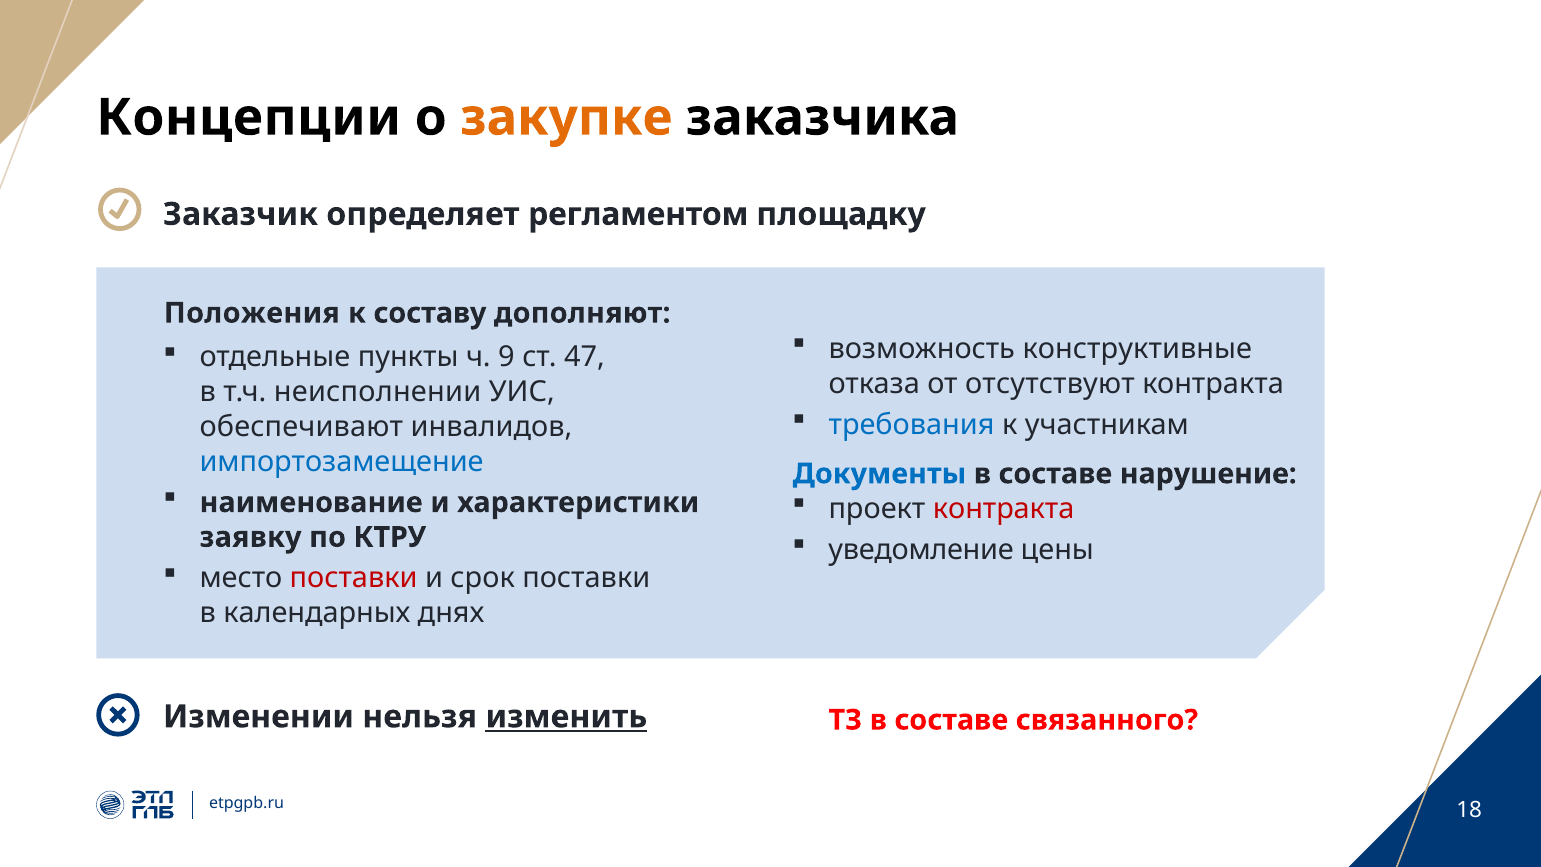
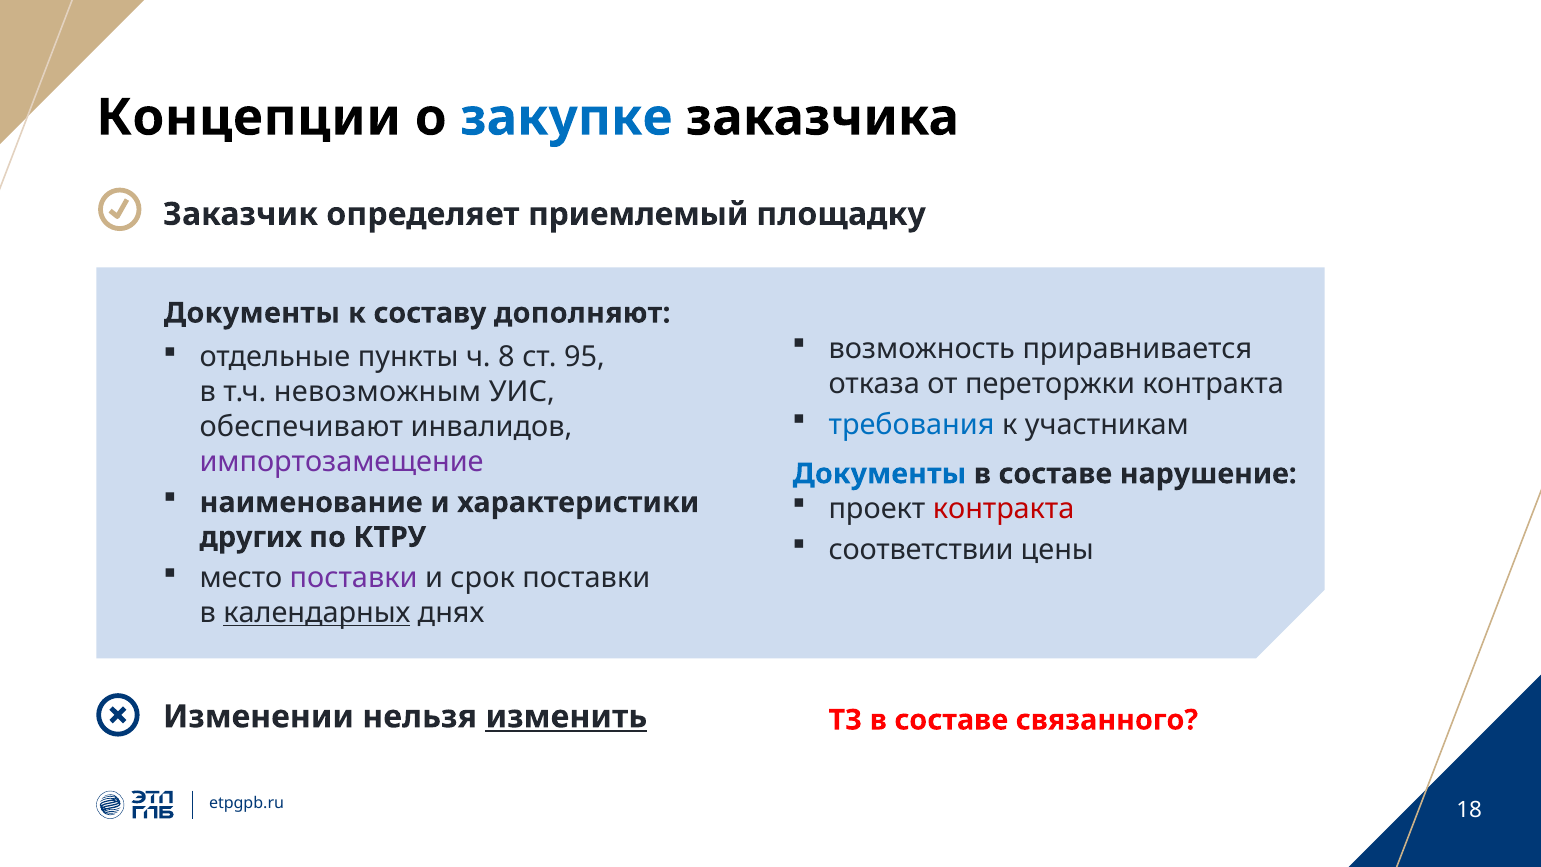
закупке colour: orange -> blue
регламентом: регламентом -> приемлемый
Положения at (252, 313): Положения -> Документы
конструктивные: конструктивные -> приравнивается
9: 9 -> 8
47: 47 -> 95
отсутствуют: отсутствуют -> переторжки
неисполнении: неисполнении -> невозможным
импортозамещение colour: blue -> purple
заявку: заявку -> других
уведомление: уведомление -> соответствии
поставки at (354, 578) colour: red -> purple
календарных underline: none -> present
